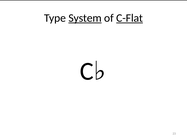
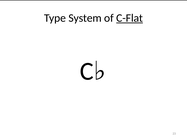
System underline: present -> none
